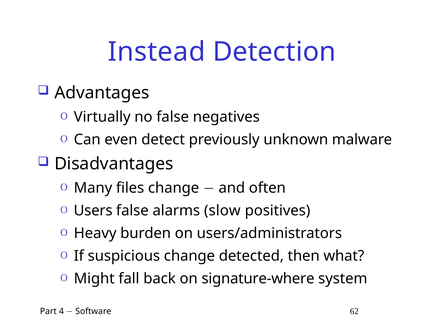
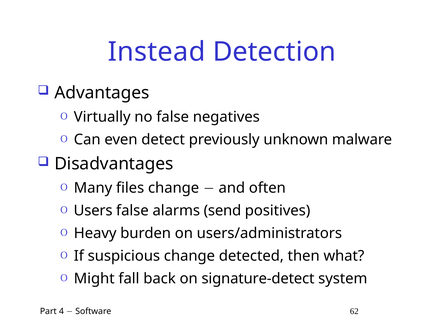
slow: slow -> send
signature-where: signature-where -> signature-detect
